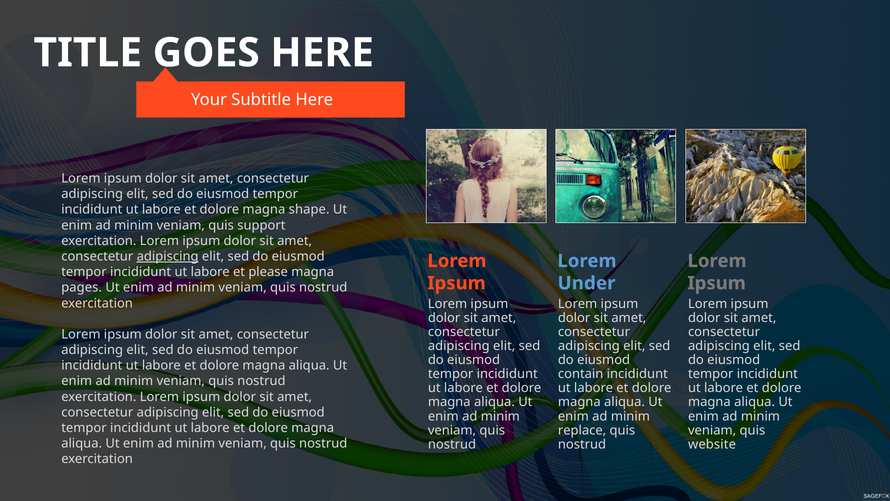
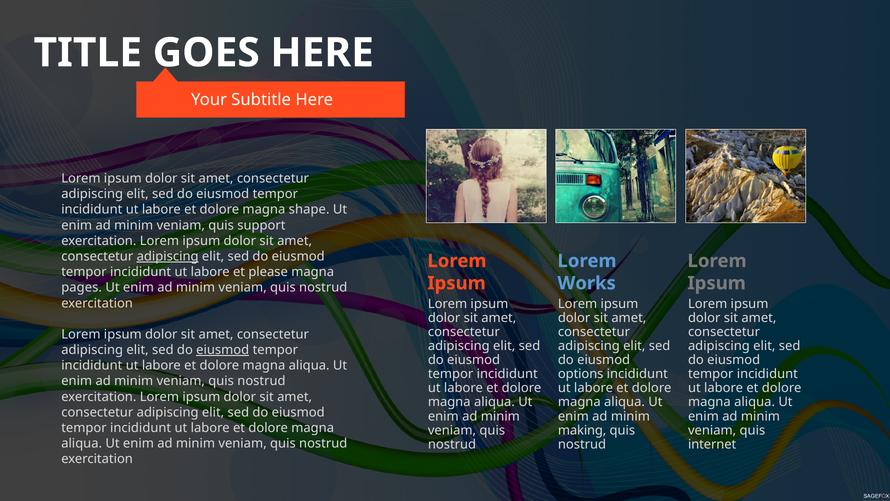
Under: Under -> Works
eiusmod at (223, 350) underline: none -> present
contain: contain -> options
replace: replace -> making
website: website -> internet
